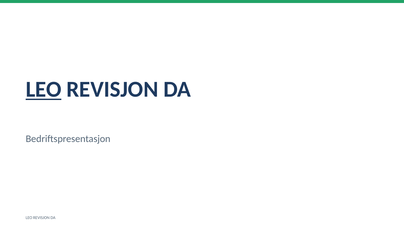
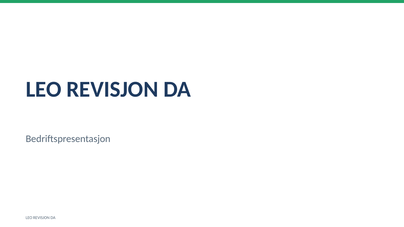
LEO at (44, 90) underline: present -> none
